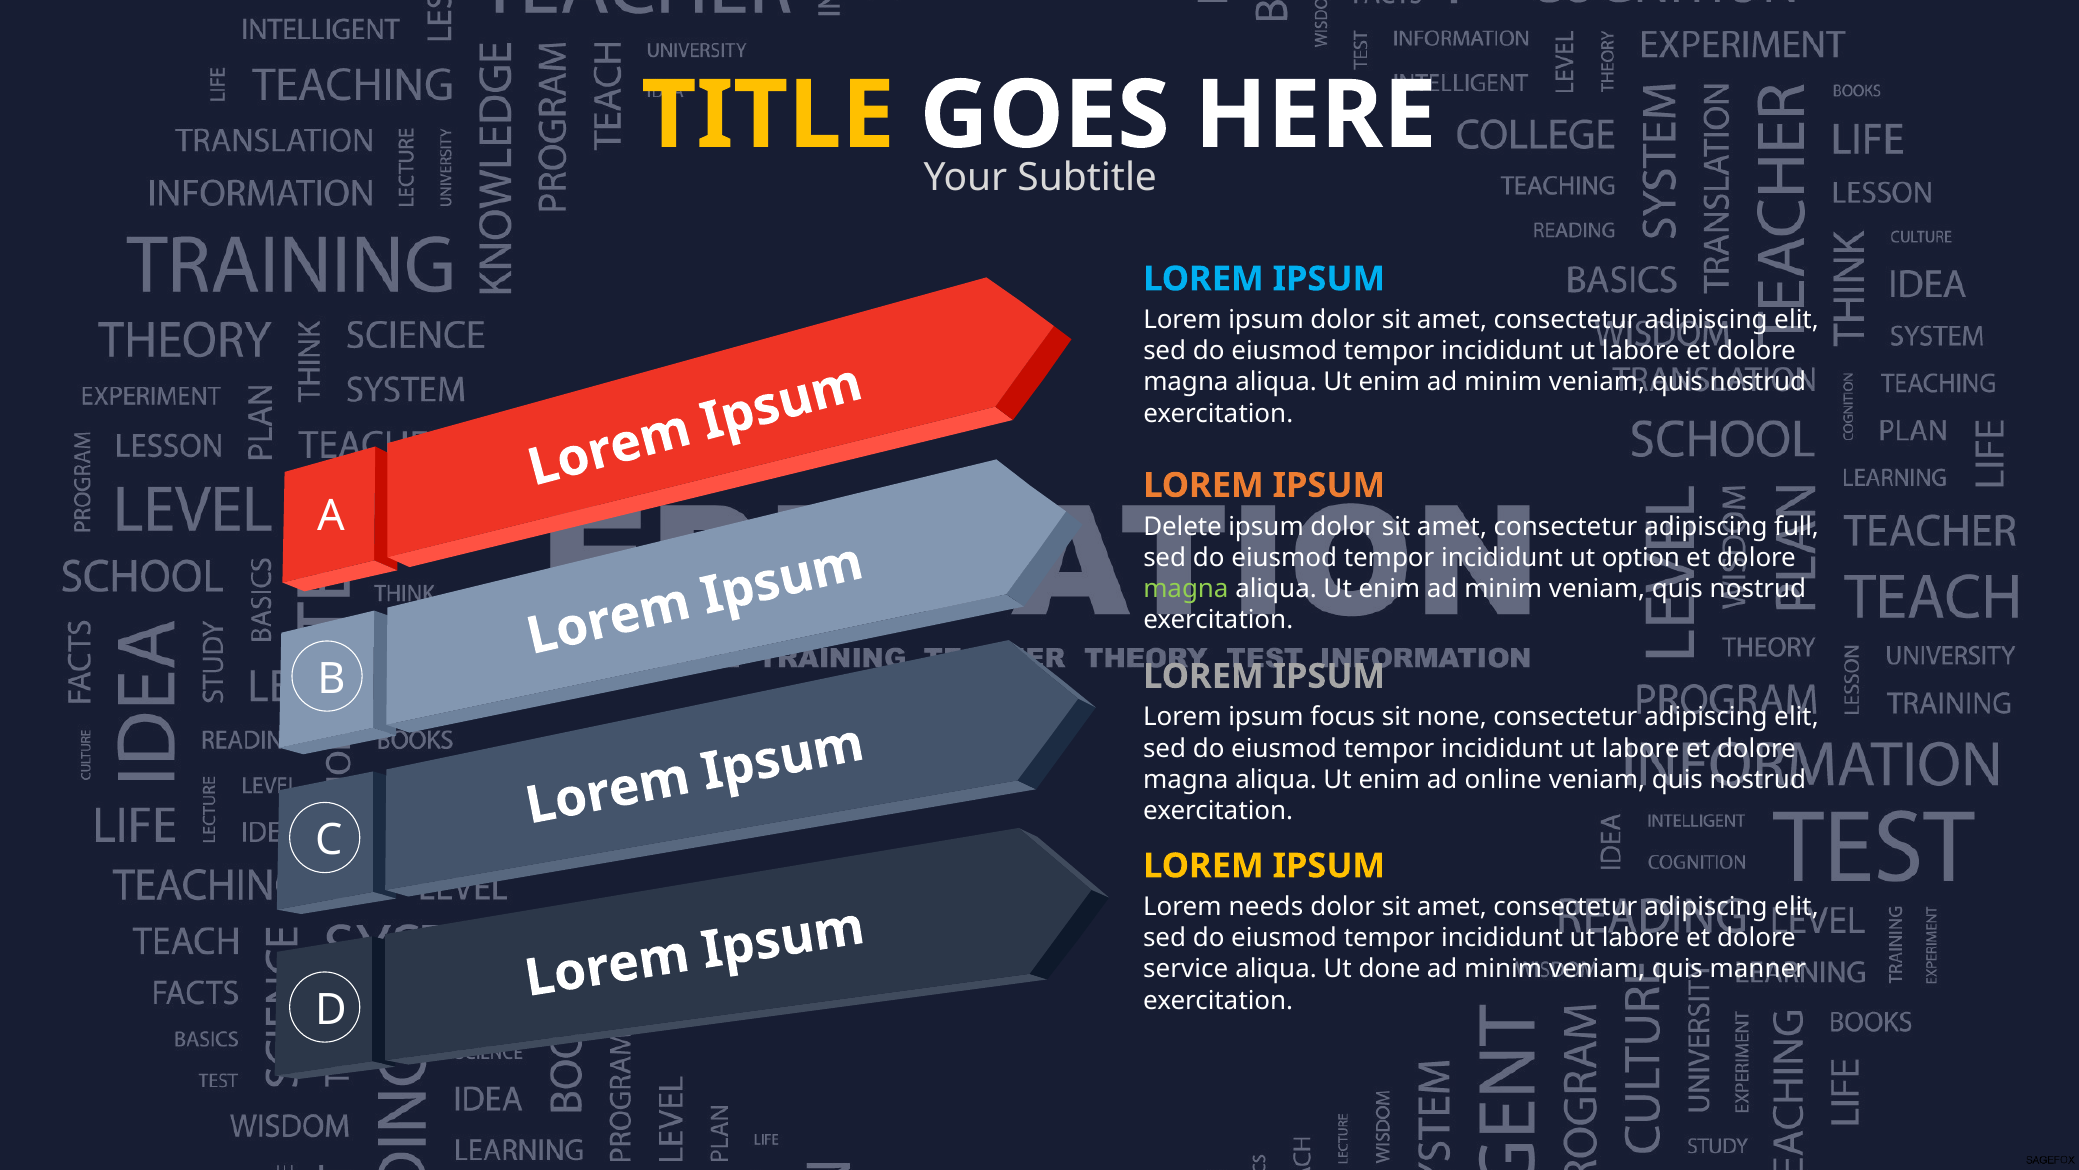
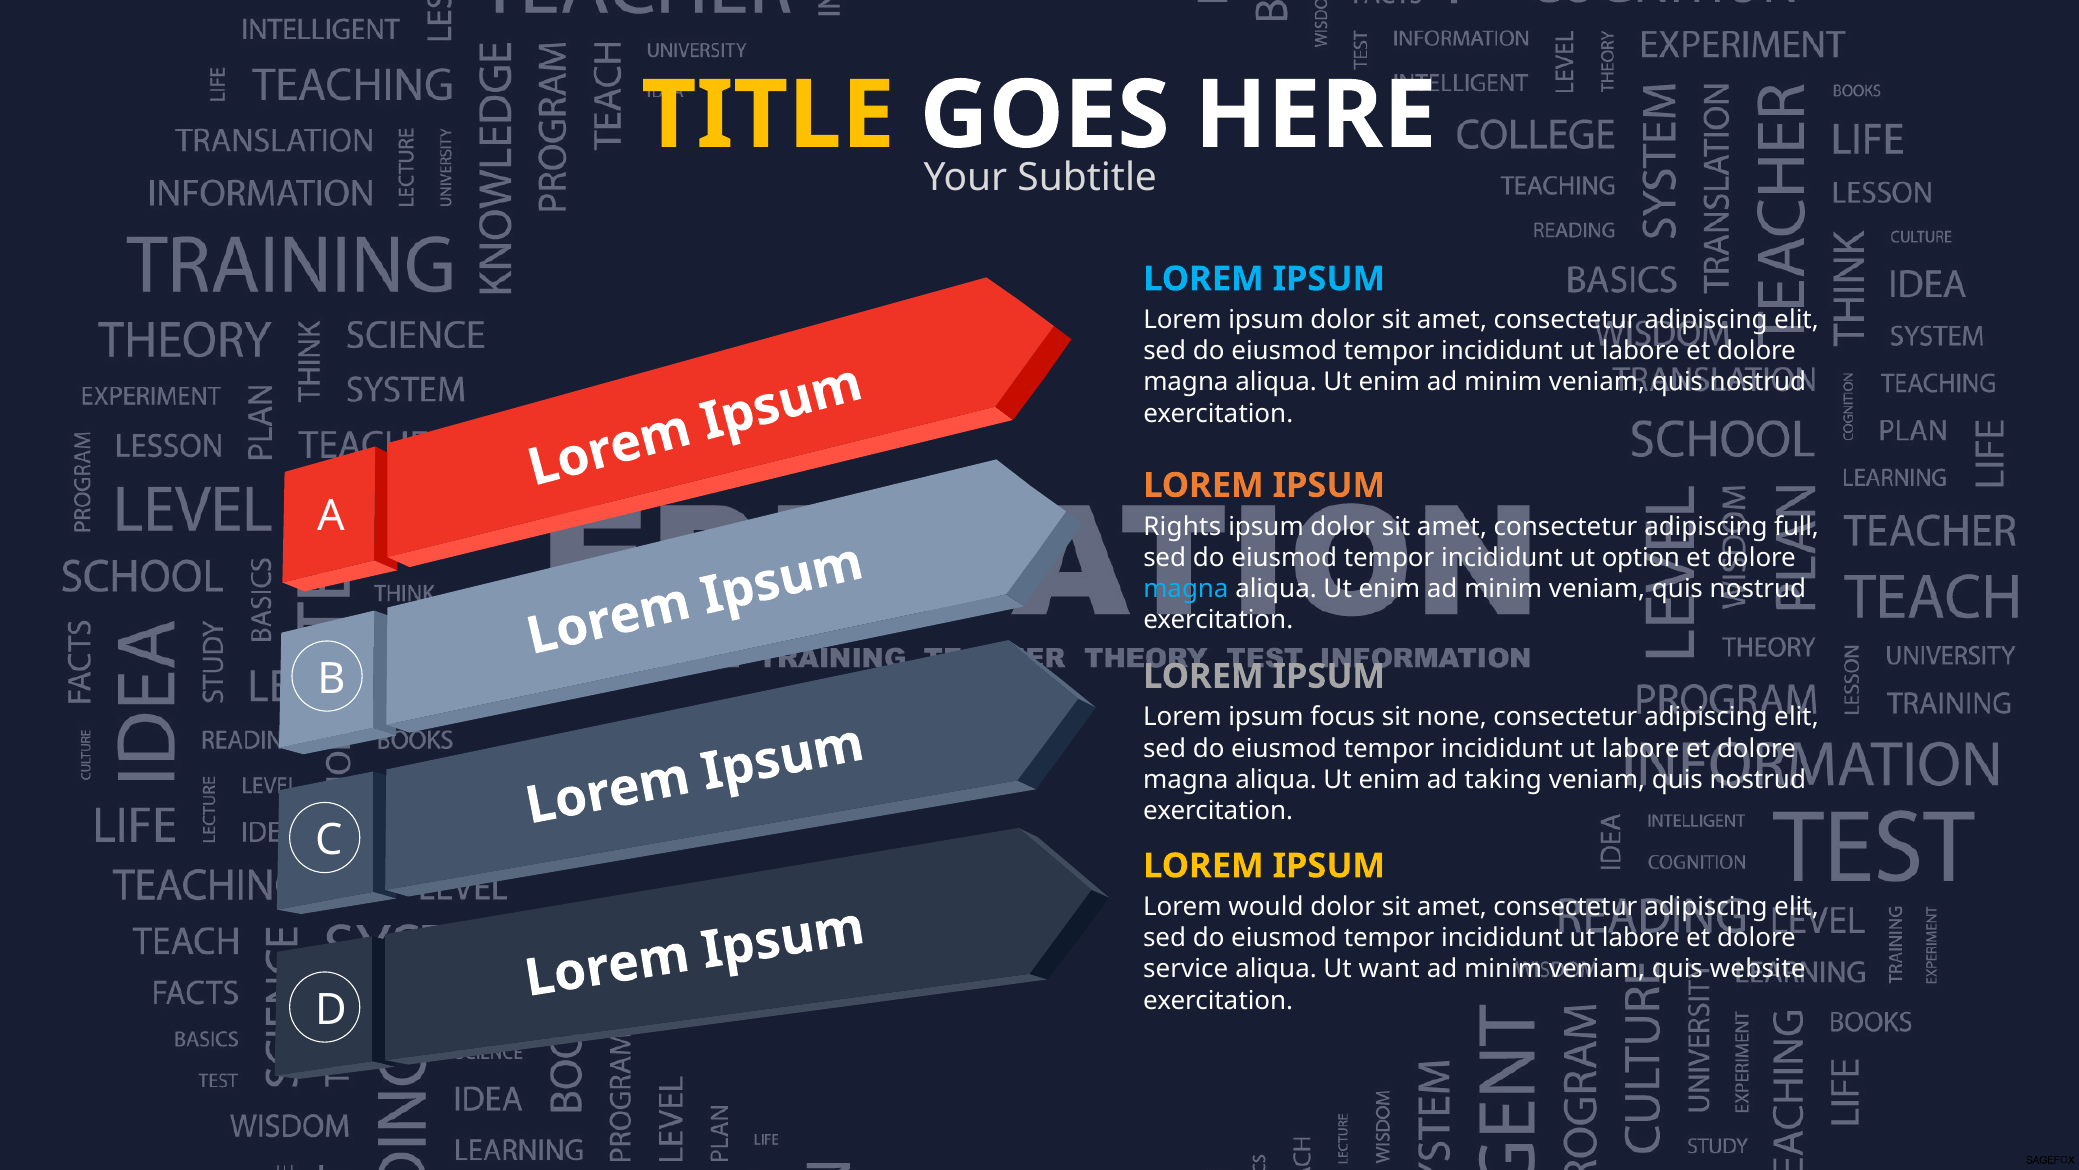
Delete: Delete -> Rights
magna at (1186, 589) colour: light green -> light blue
online: online -> taking
needs: needs -> would
done: done -> want
manner: manner -> website
